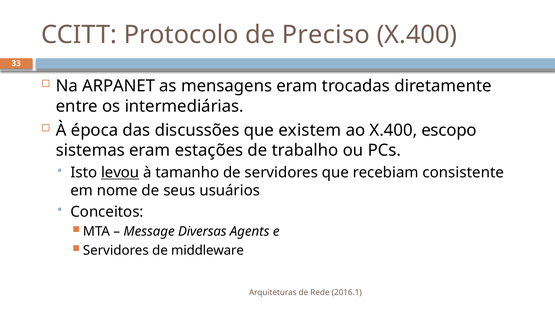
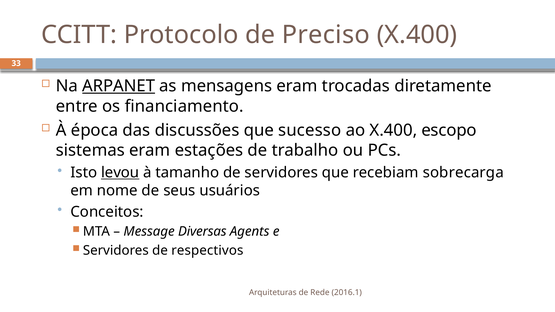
ARPANET underline: none -> present
intermediárias: intermediárias -> financiamento
existem: existem -> sucesso
consistente: consistente -> sobrecarga
middleware: middleware -> respectivos
